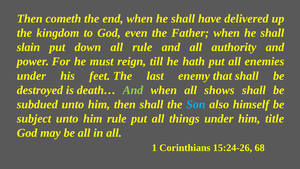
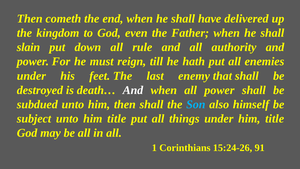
And at (133, 90) colour: light green -> white
all shows: shows -> power
unto him rule: rule -> title
68: 68 -> 91
